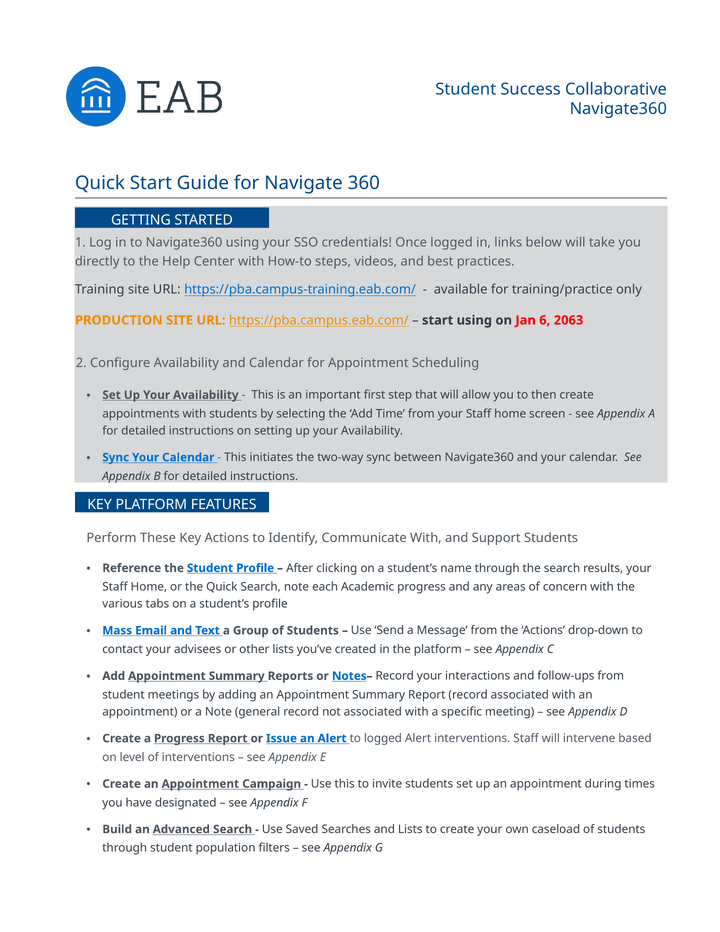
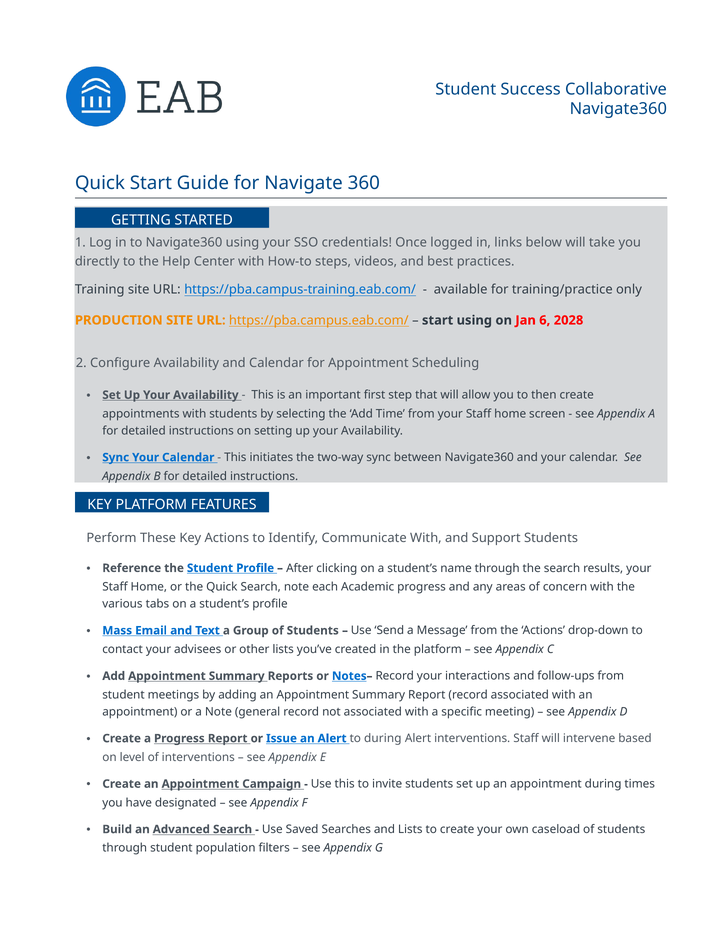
2063: 2063 -> 2028
to logged: logged -> during
